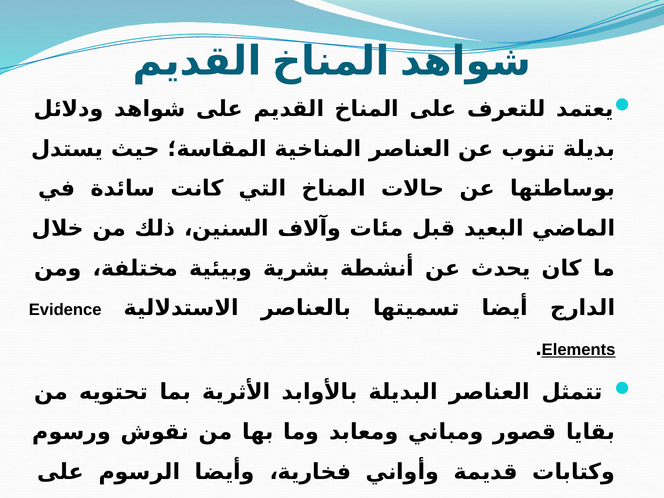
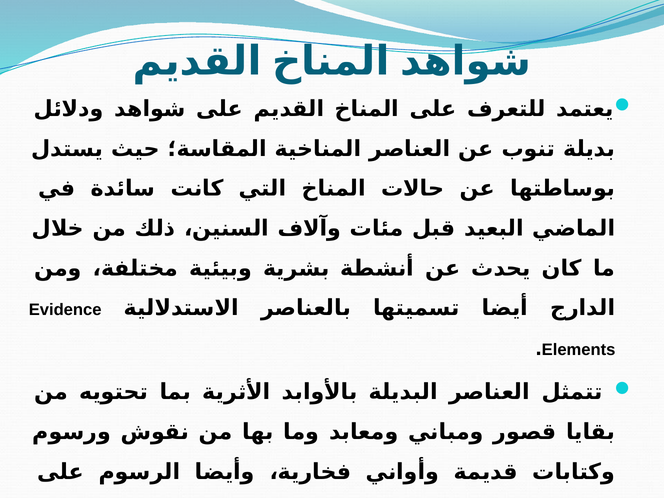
Elements underline: present -> none
